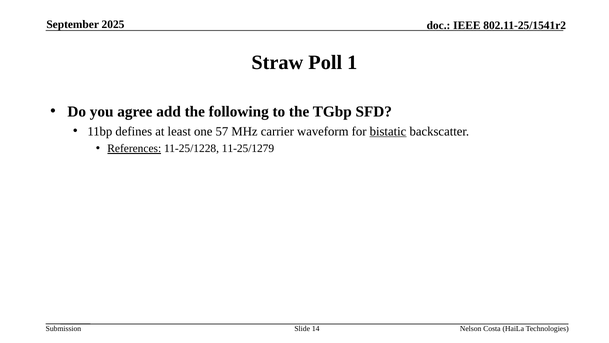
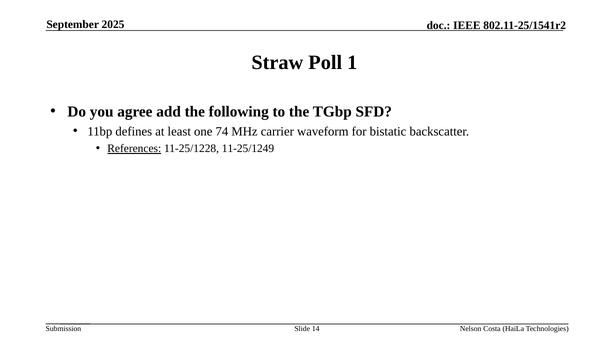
57: 57 -> 74
bistatic underline: present -> none
11-25/1279: 11-25/1279 -> 11-25/1249
